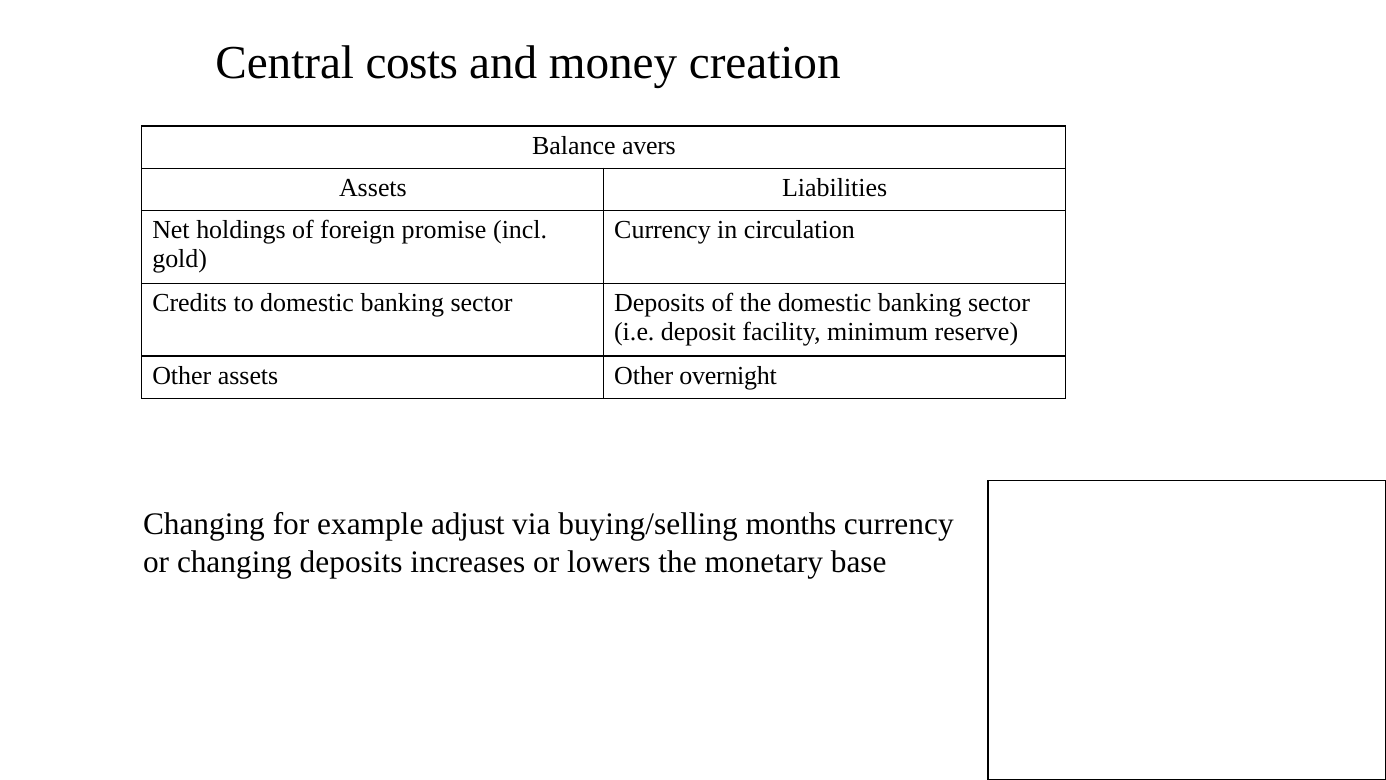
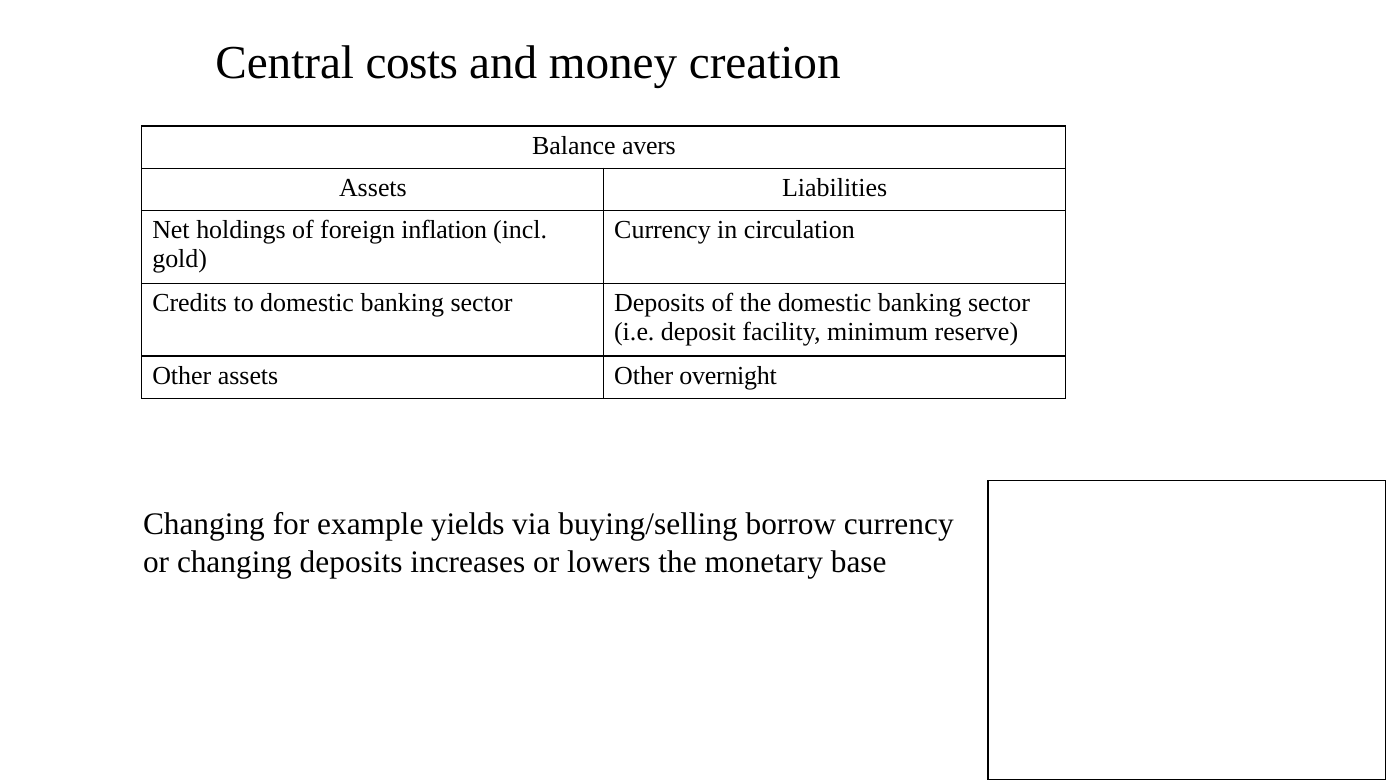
promise: promise -> inflation
adjust: adjust -> yields
months: months -> borrow
